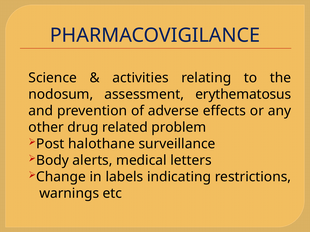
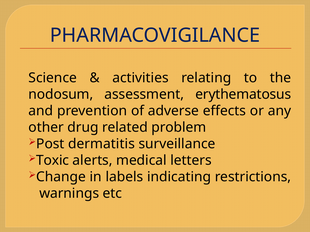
halothane: halothane -> dermatitis
Body: Body -> Toxic
